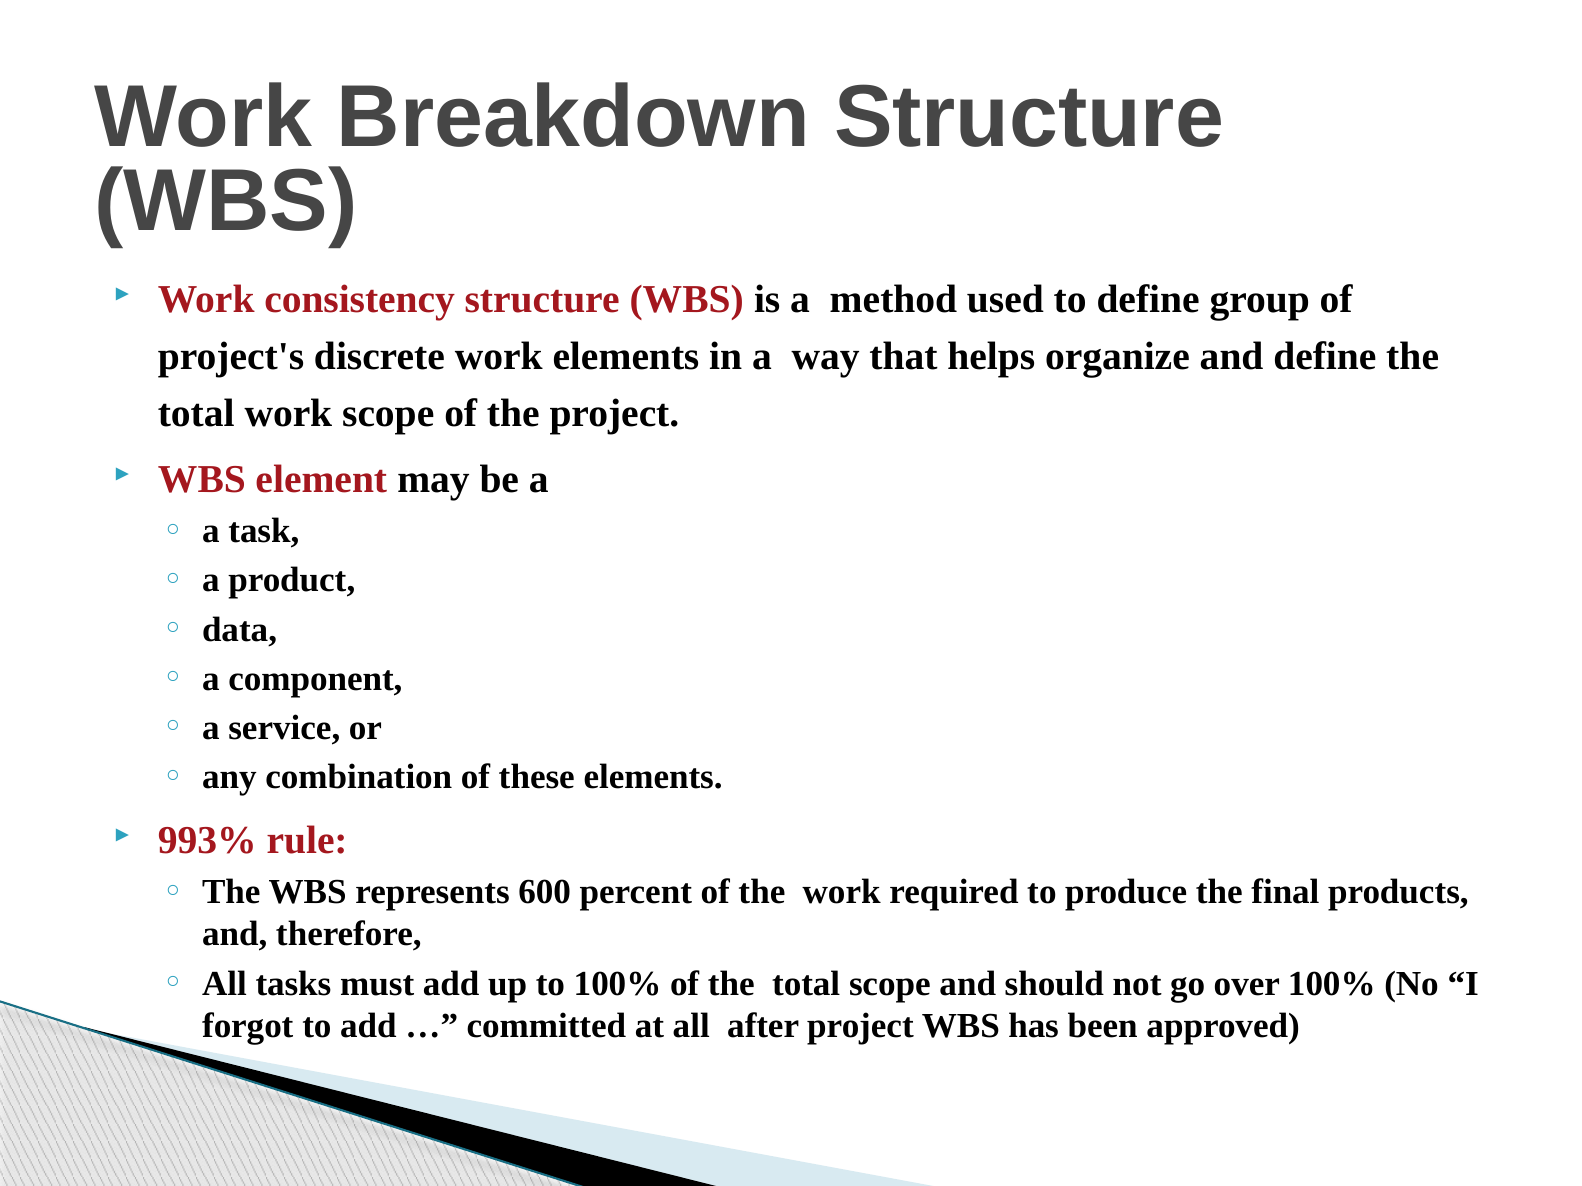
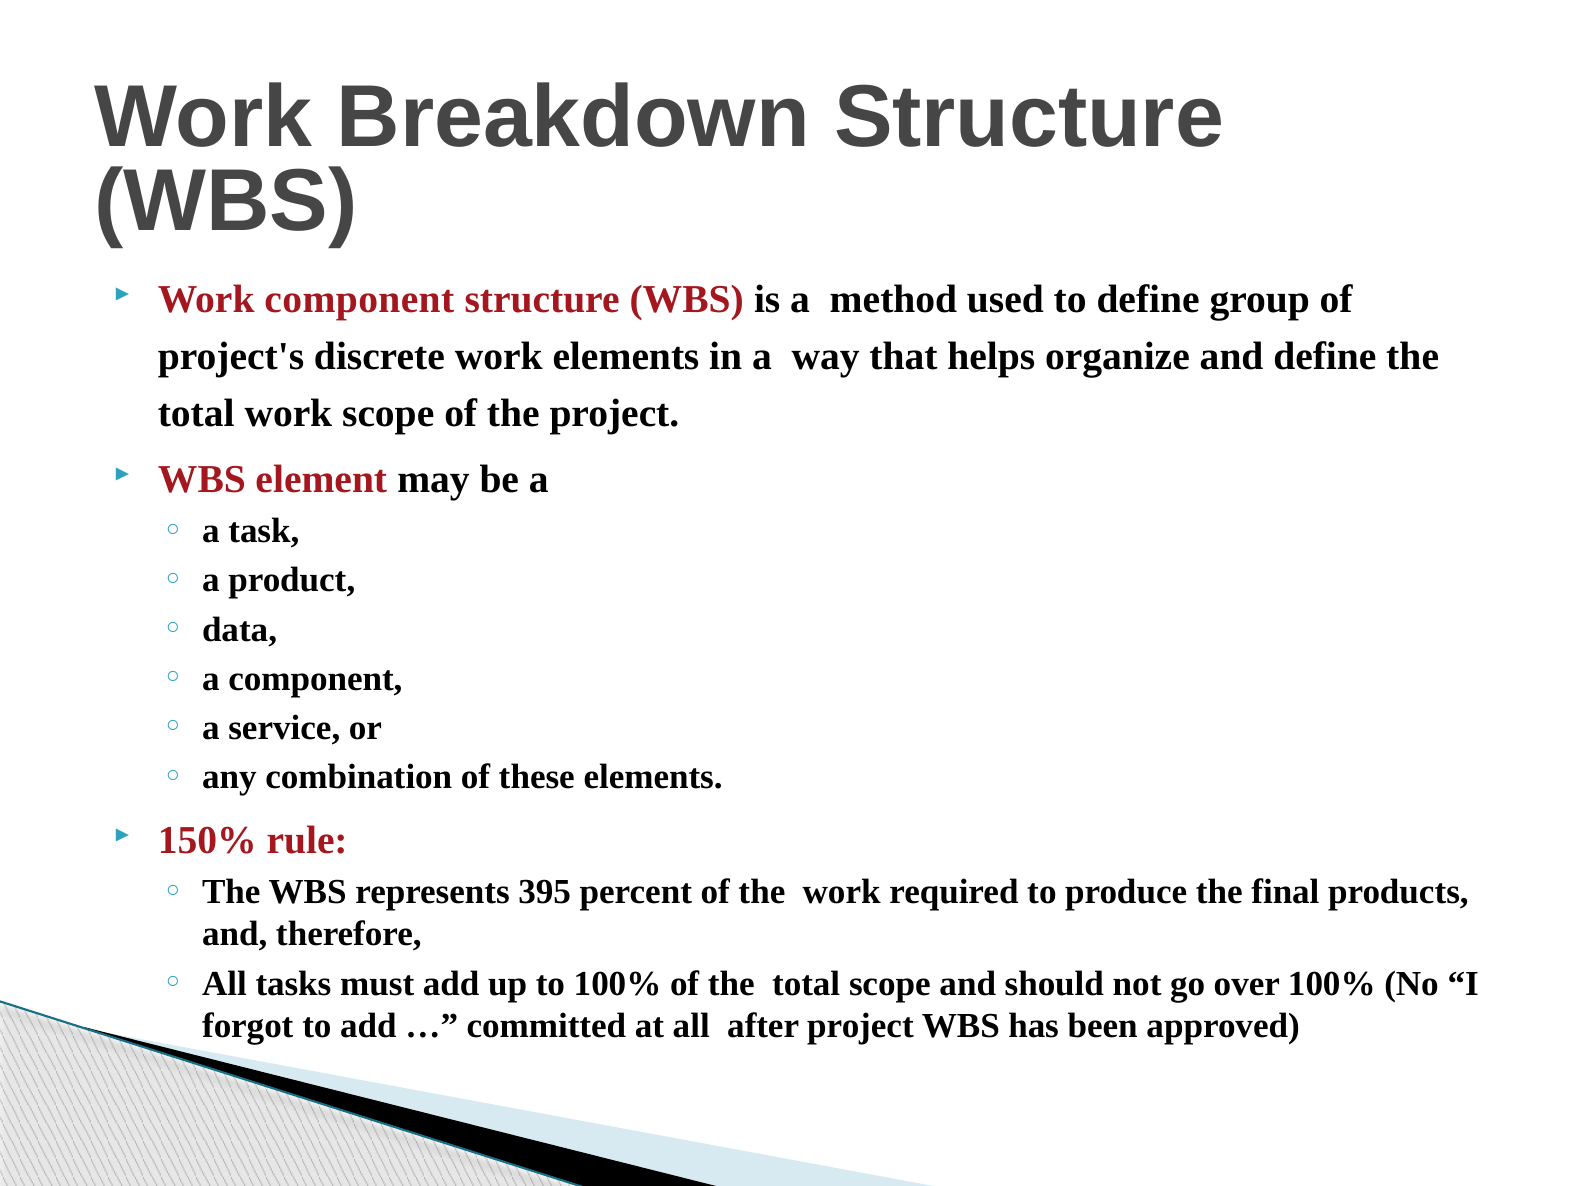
Work consistency: consistency -> component
993%: 993% -> 150%
600: 600 -> 395
